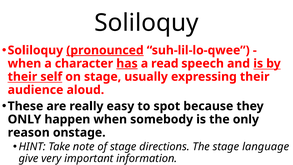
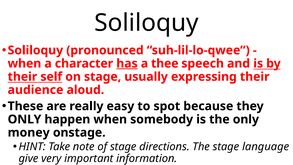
pronounced underline: present -> none
read: read -> thee
reason: reason -> money
